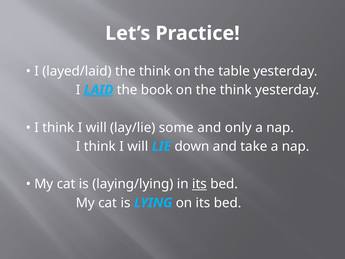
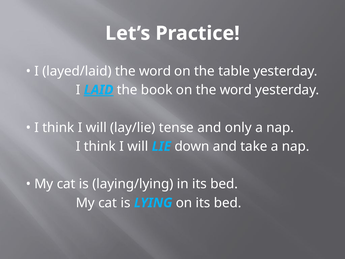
layed/laid the think: think -> word
on the think: think -> word
some: some -> tense
its at (199, 184) underline: present -> none
